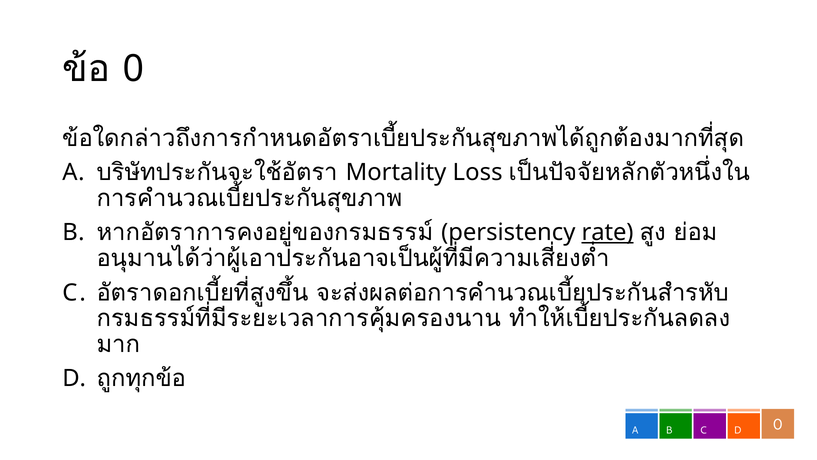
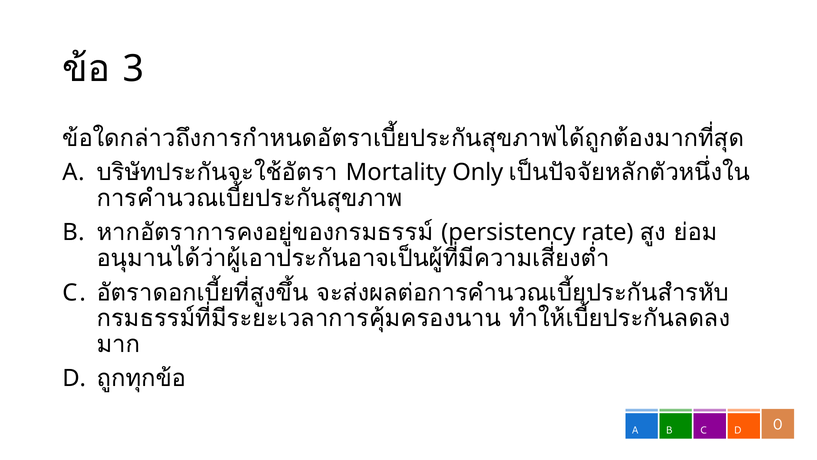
0 at (134, 69): 0 -> 3
Loss: Loss -> Only
rate underline: present -> none
